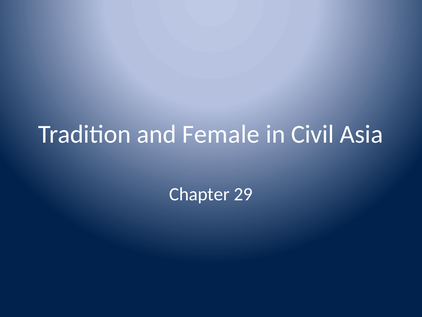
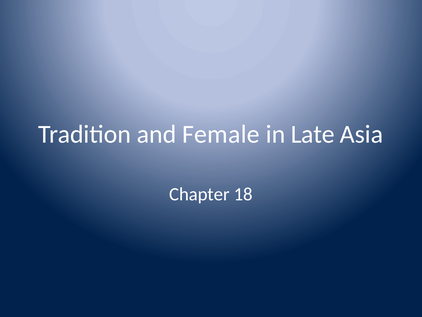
Civil: Civil -> Late
29: 29 -> 18
